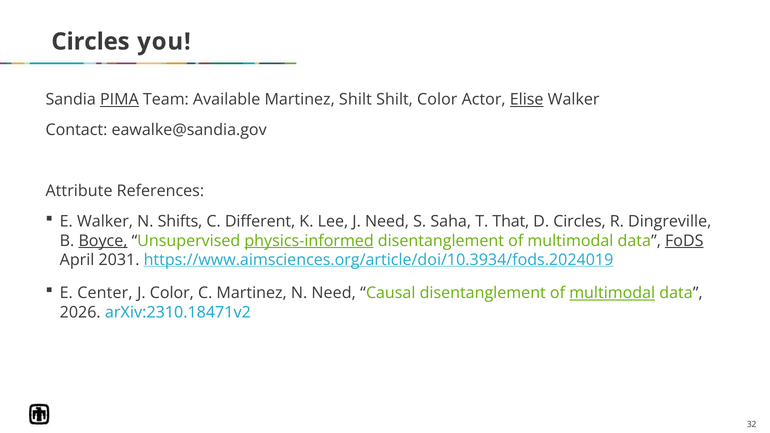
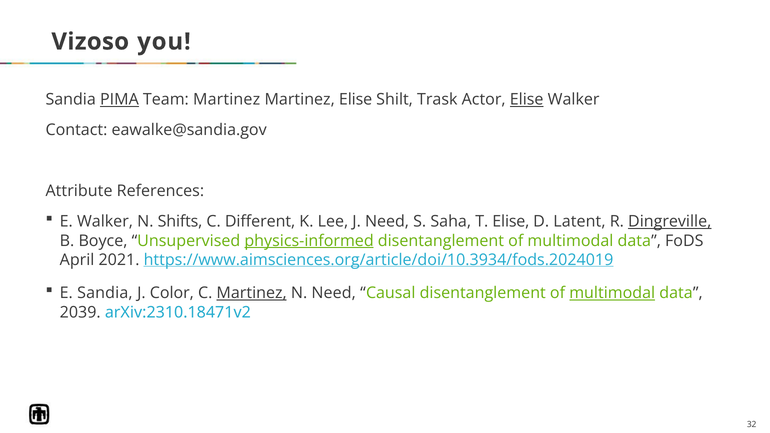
Circles at (90, 42): Circles -> Vizoso
Team Available: Available -> Martinez
Martinez Shilt: Shilt -> Elise
Shilt Color: Color -> Trask
T That: That -> Elise
D Circles: Circles -> Latent
Dingreville underline: none -> present
Boyce underline: present -> none
FoDS underline: present -> none
2031: 2031 -> 2021
E Center: Center -> Sandia
Martinez at (252, 293) underline: none -> present
2026: 2026 -> 2039
